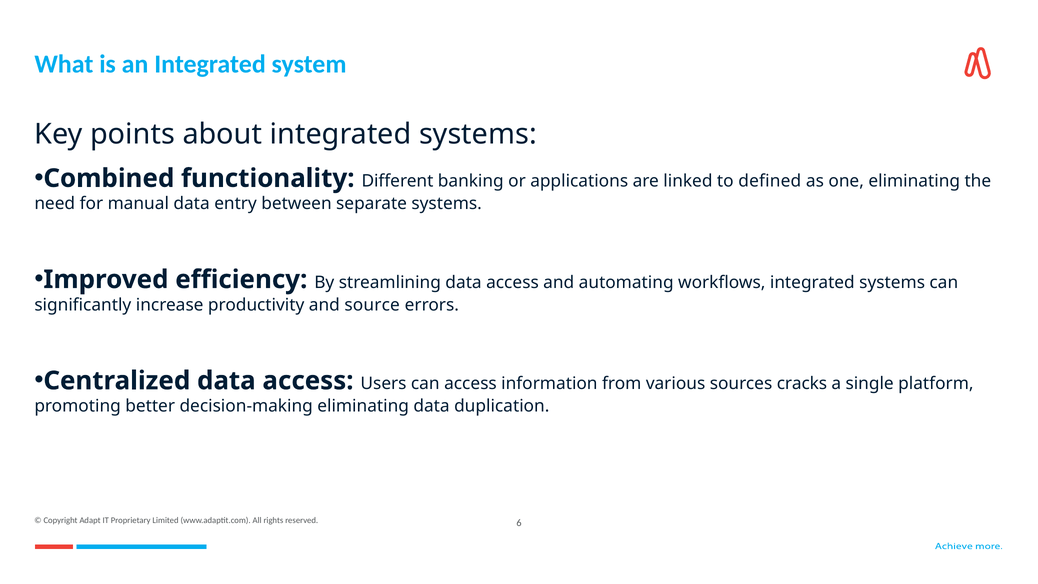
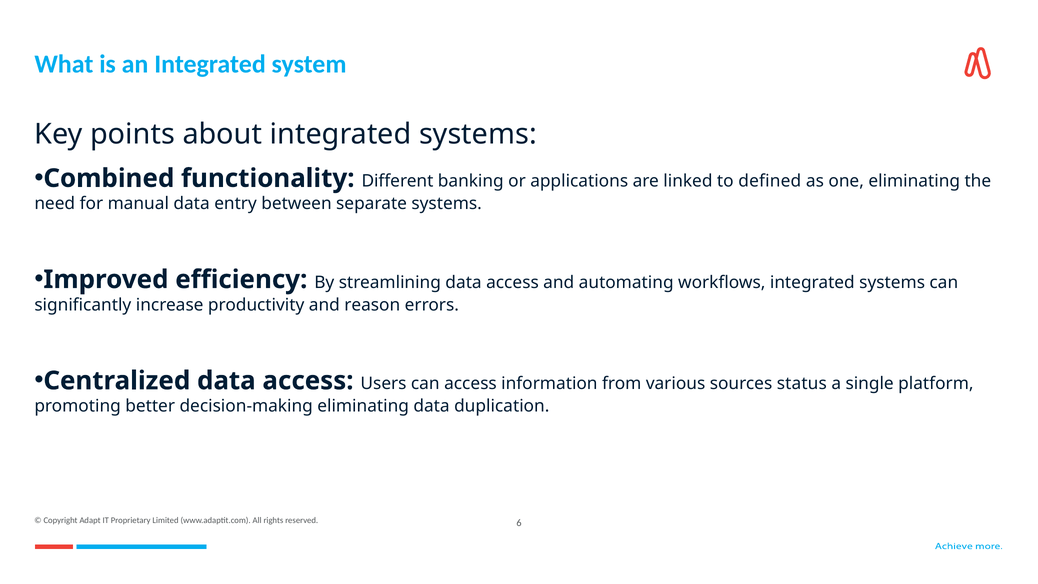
source: source -> reason
cracks: cracks -> status
